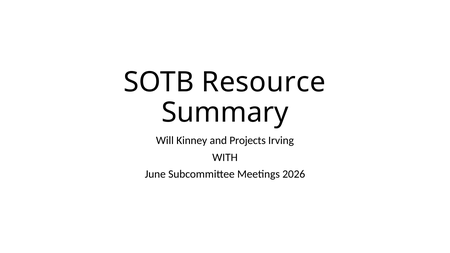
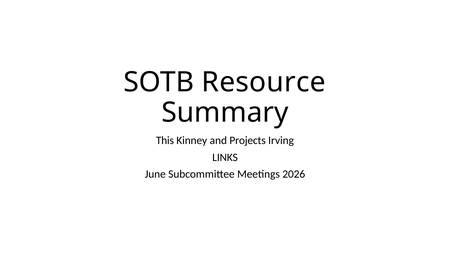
Will: Will -> This
WITH: WITH -> LINKS
